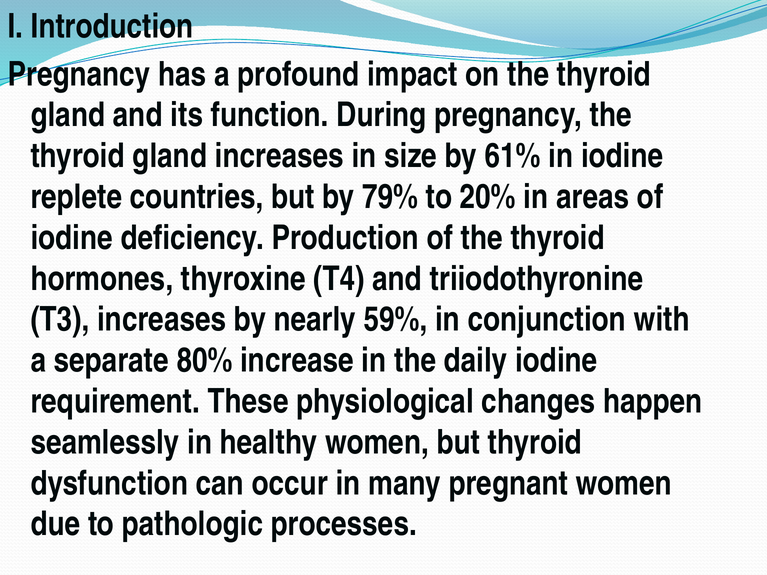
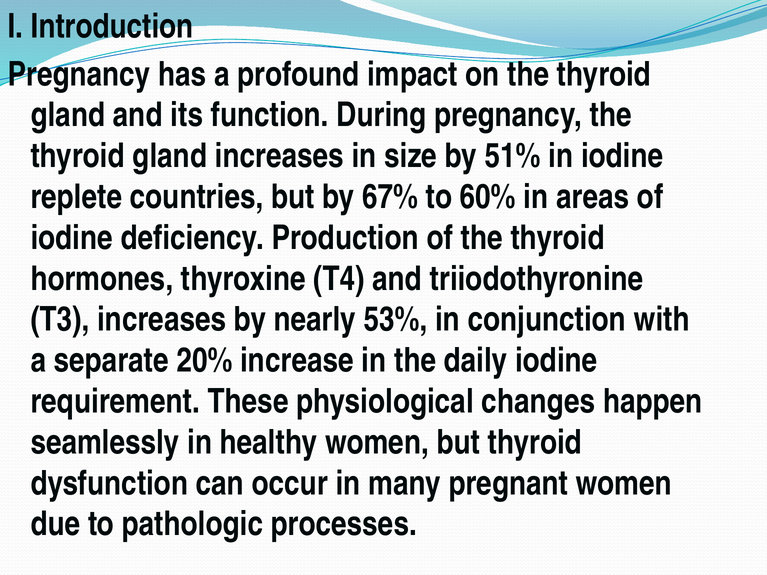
61%: 61% -> 51%
79%: 79% -> 67%
20%: 20% -> 60%
59%: 59% -> 53%
80%: 80% -> 20%
